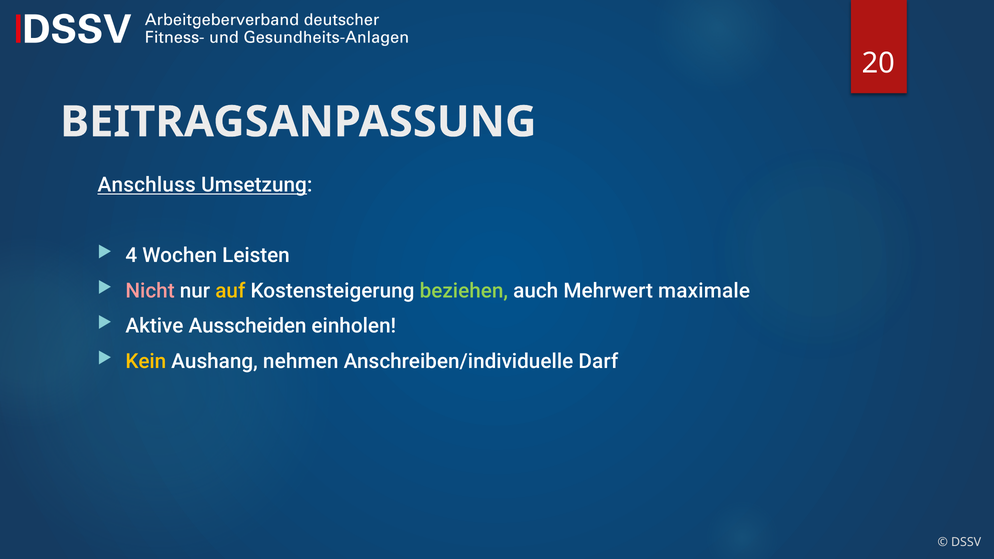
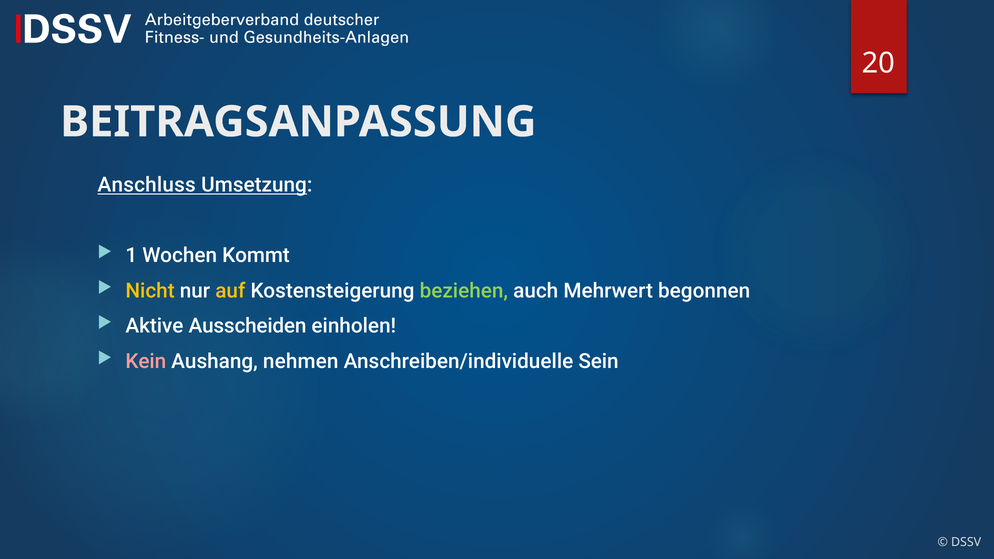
4: 4 -> 1
Leisten: Leisten -> Kommt
Nicht colour: pink -> yellow
maximale: maximale -> begonnen
Kein colour: yellow -> pink
Darf: Darf -> Sein
